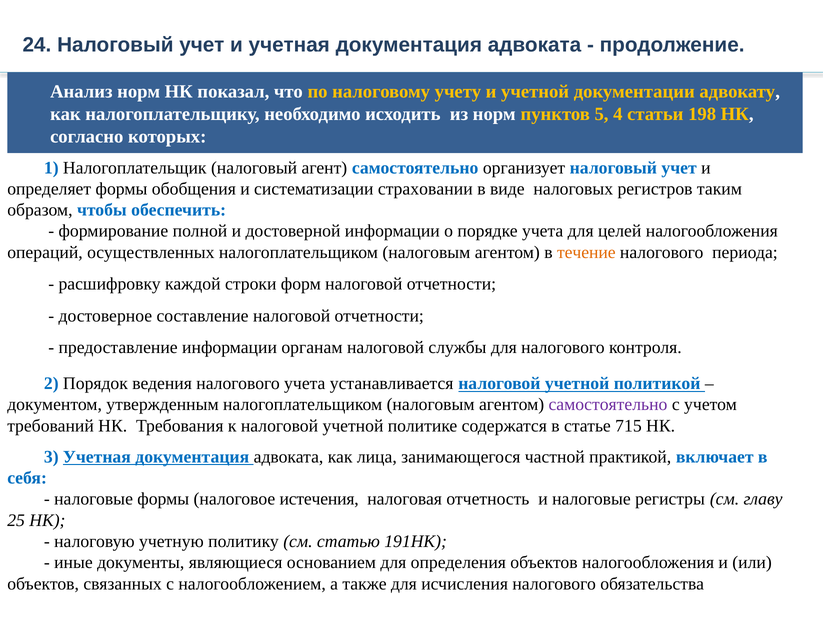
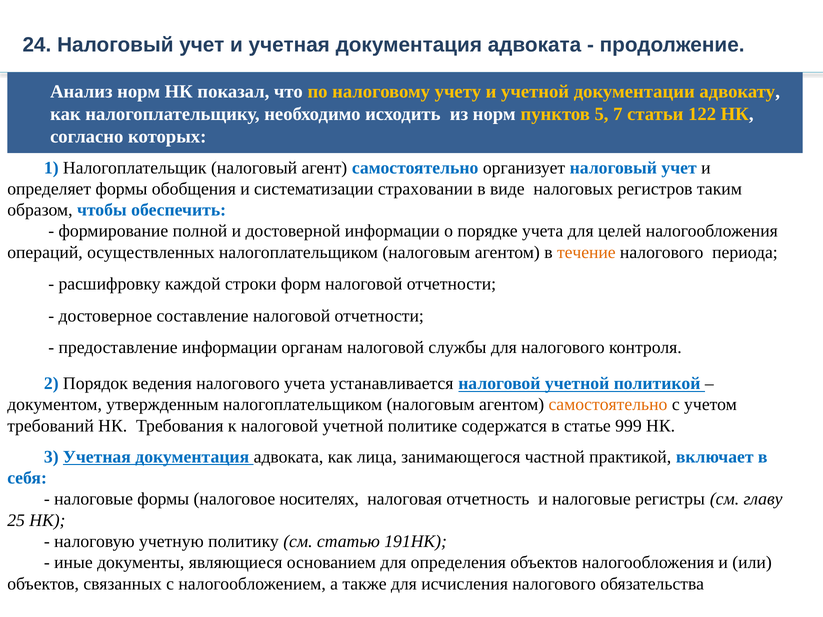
4: 4 -> 7
198: 198 -> 122
самостоятельно at (608, 405) colour: purple -> orange
715: 715 -> 999
истечения: истечения -> носителях
